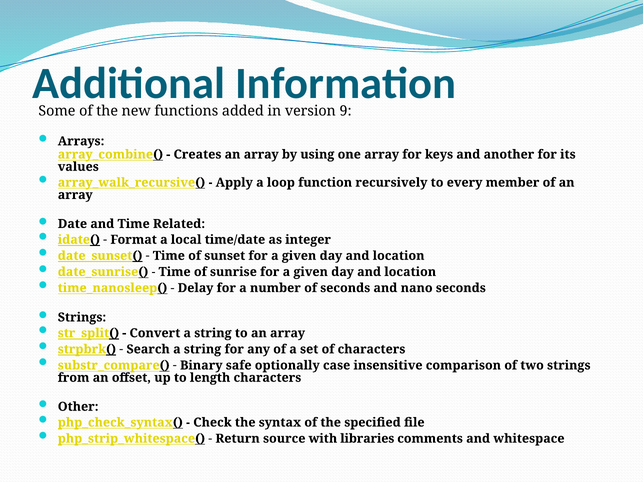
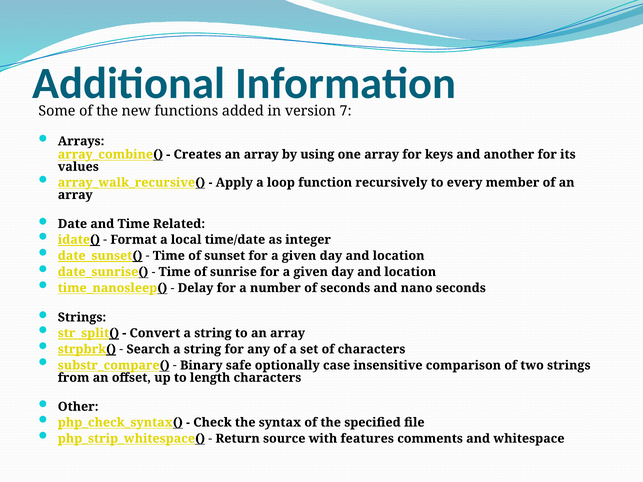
9: 9 -> 7
libraries: libraries -> features
